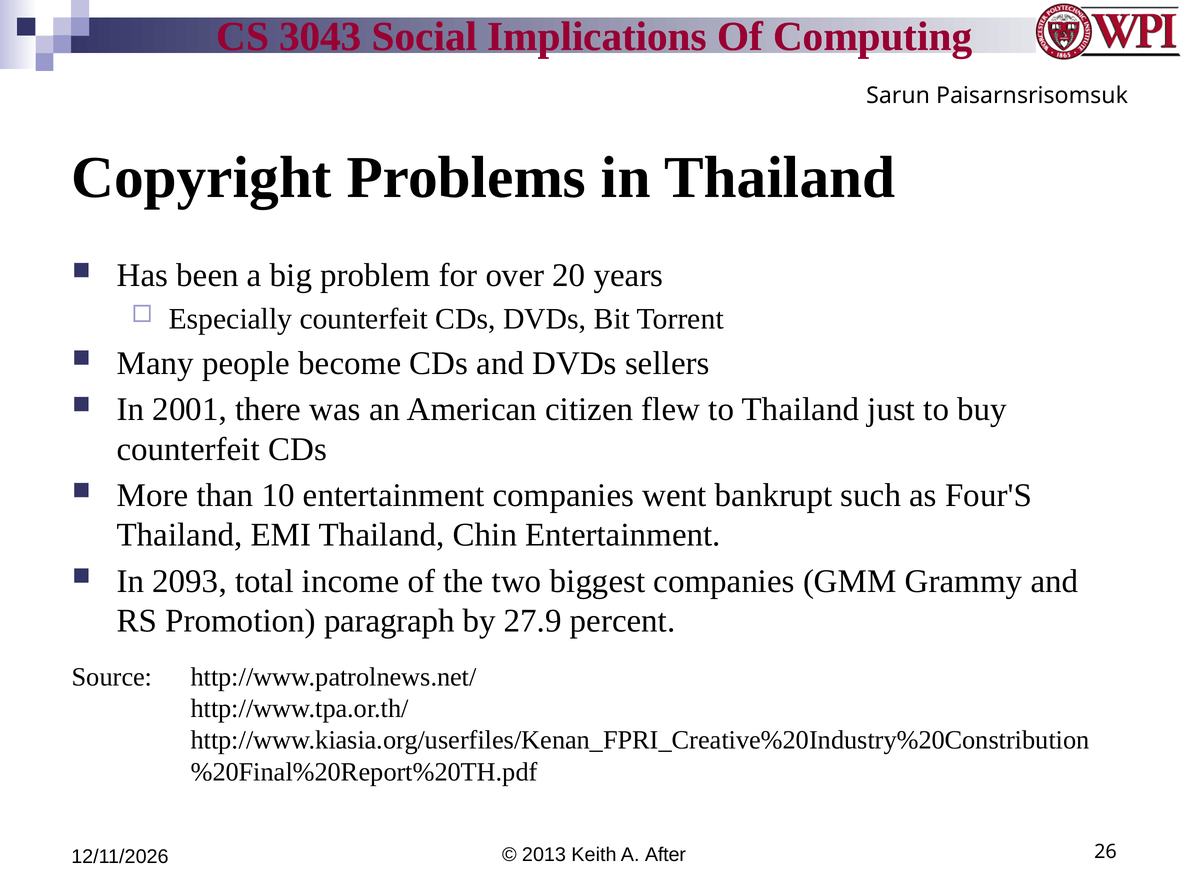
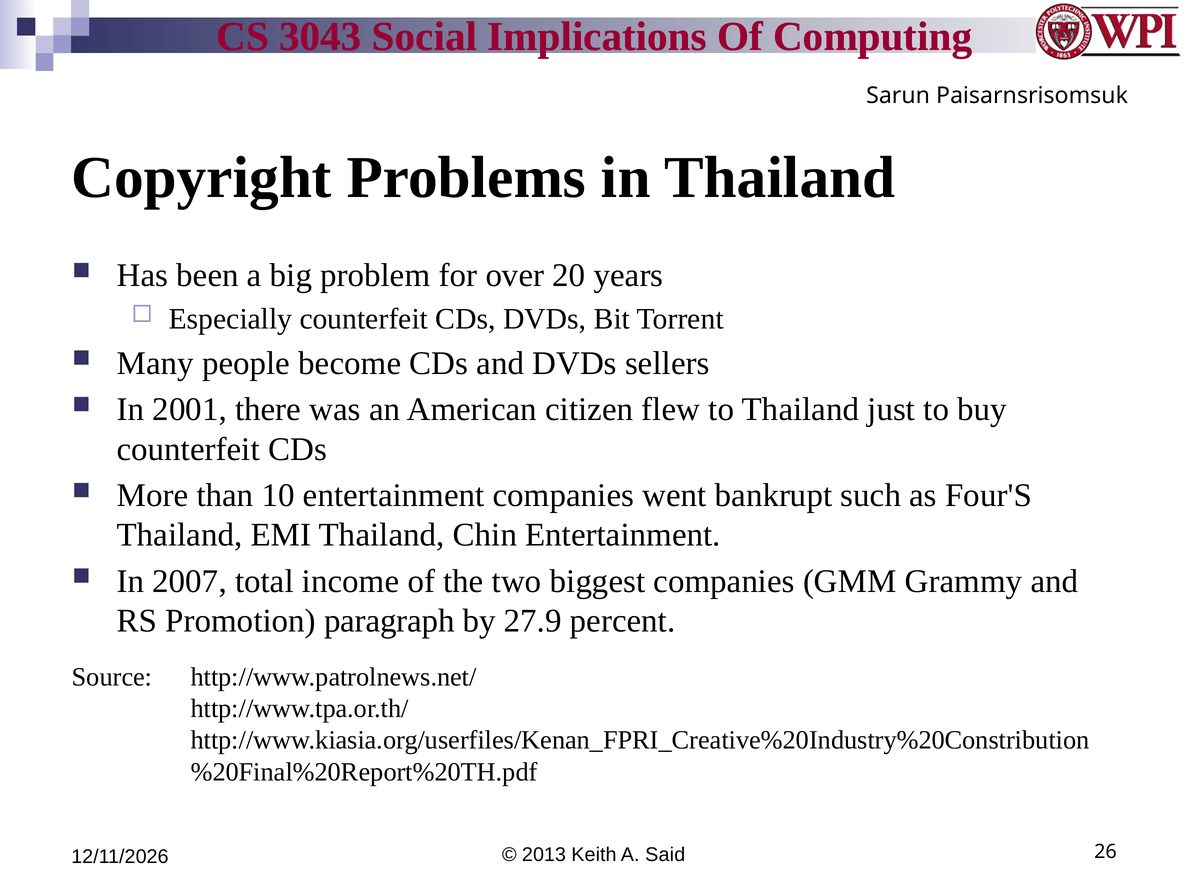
2093: 2093 -> 2007
After: After -> Said
